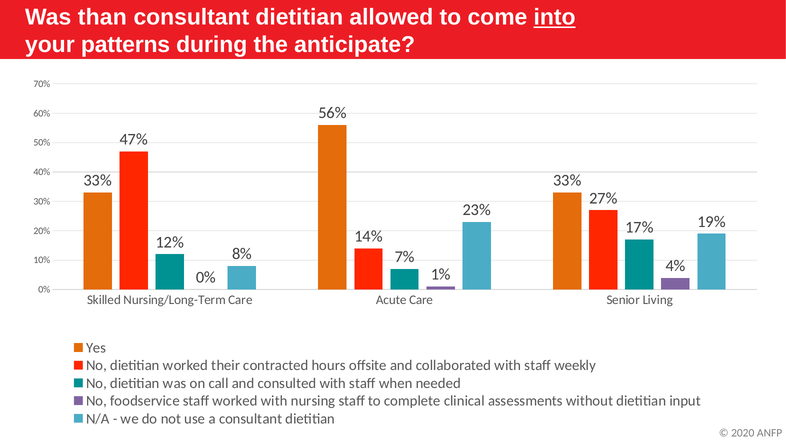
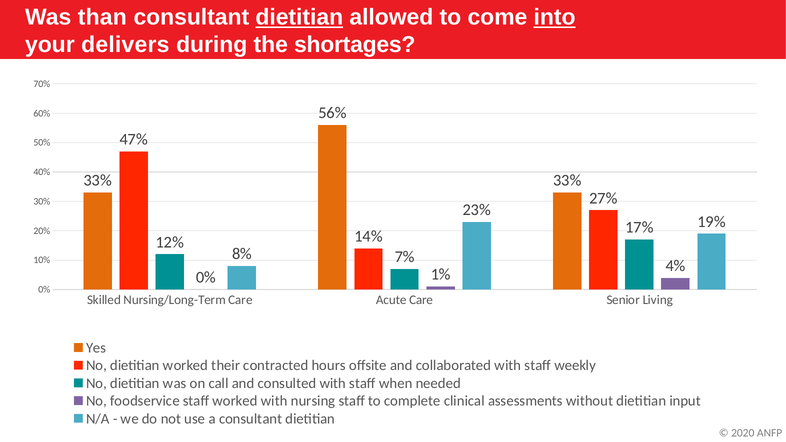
dietitian at (299, 17) underline: none -> present
patterns: patterns -> delivers
anticipate: anticipate -> shortages
